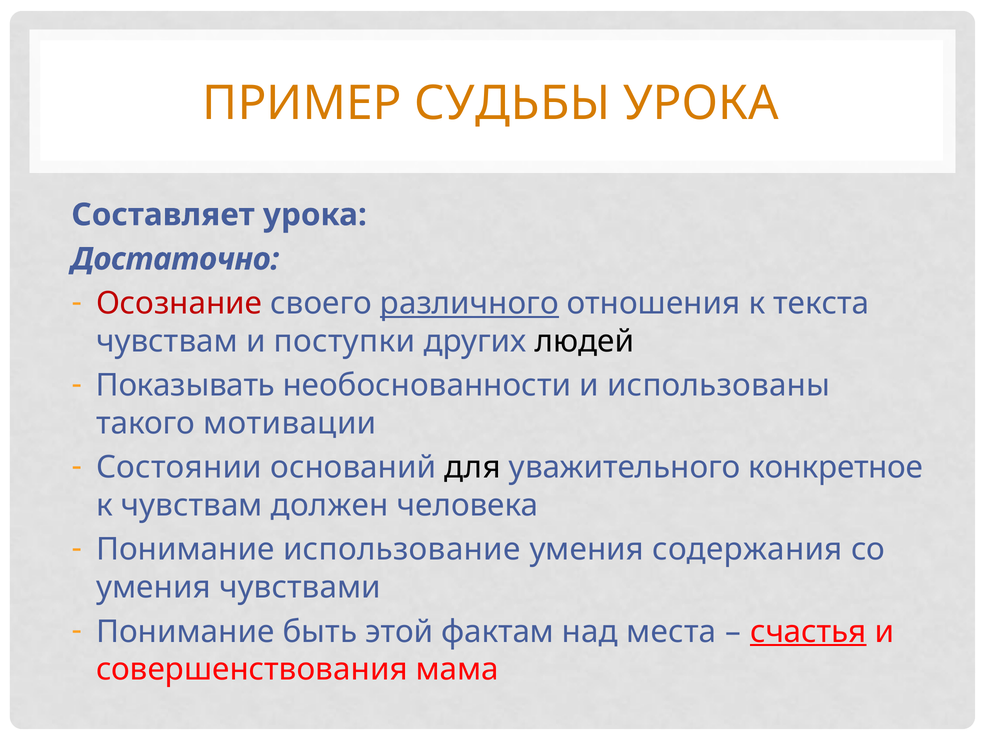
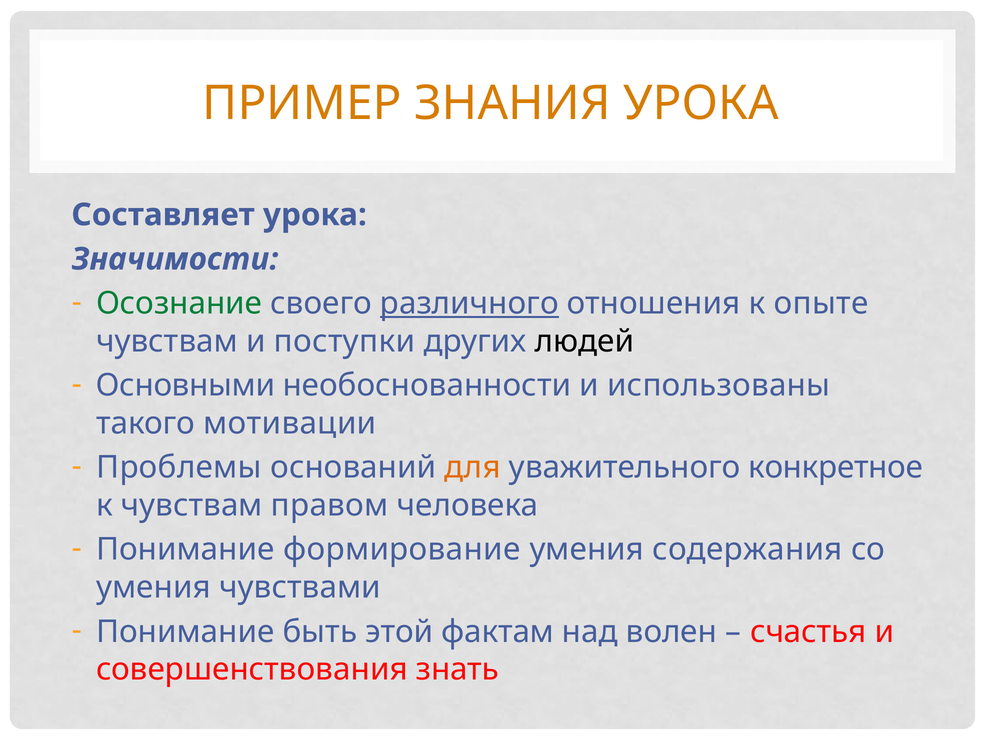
СУДЬБЫ: СУДЬБЫ -> ЗНАНИЯ
Достаточно: Достаточно -> Значимости
Осознание colour: red -> green
текста: текста -> опыте
Показывать: Показывать -> Основными
Состоянии: Состоянии -> Проблемы
для colour: black -> orange
должен: должен -> правом
использование: использование -> формирование
места: места -> волен
счастья underline: present -> none
мама: мама -> знать
